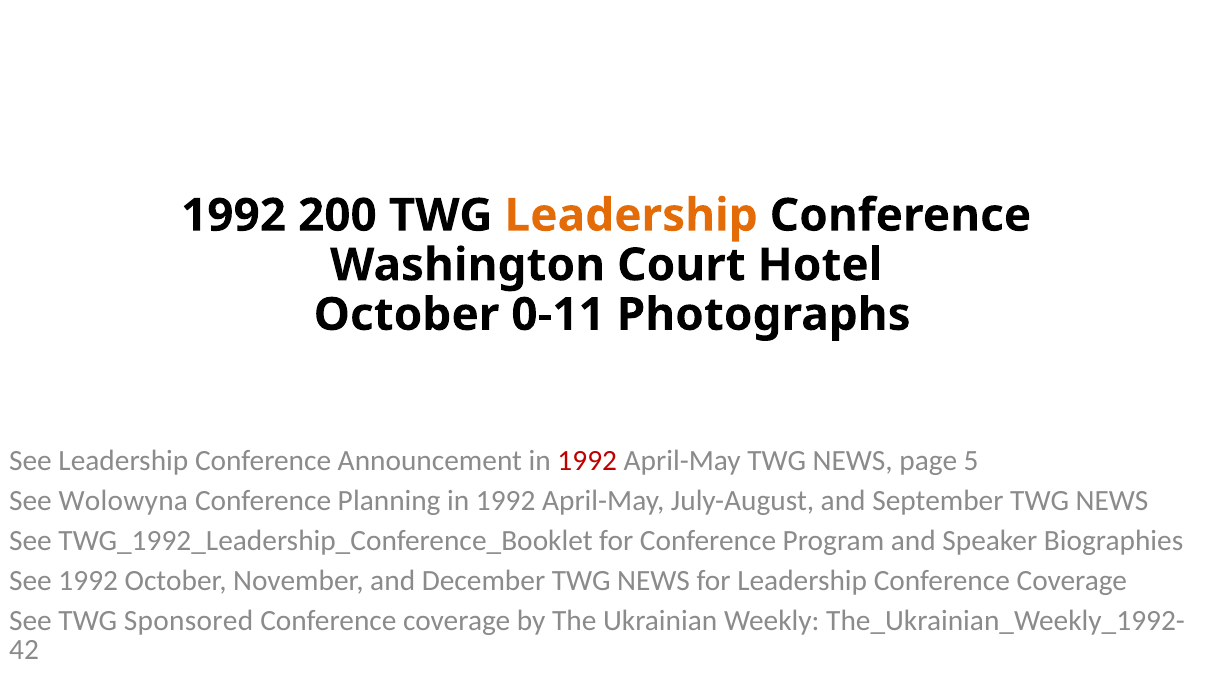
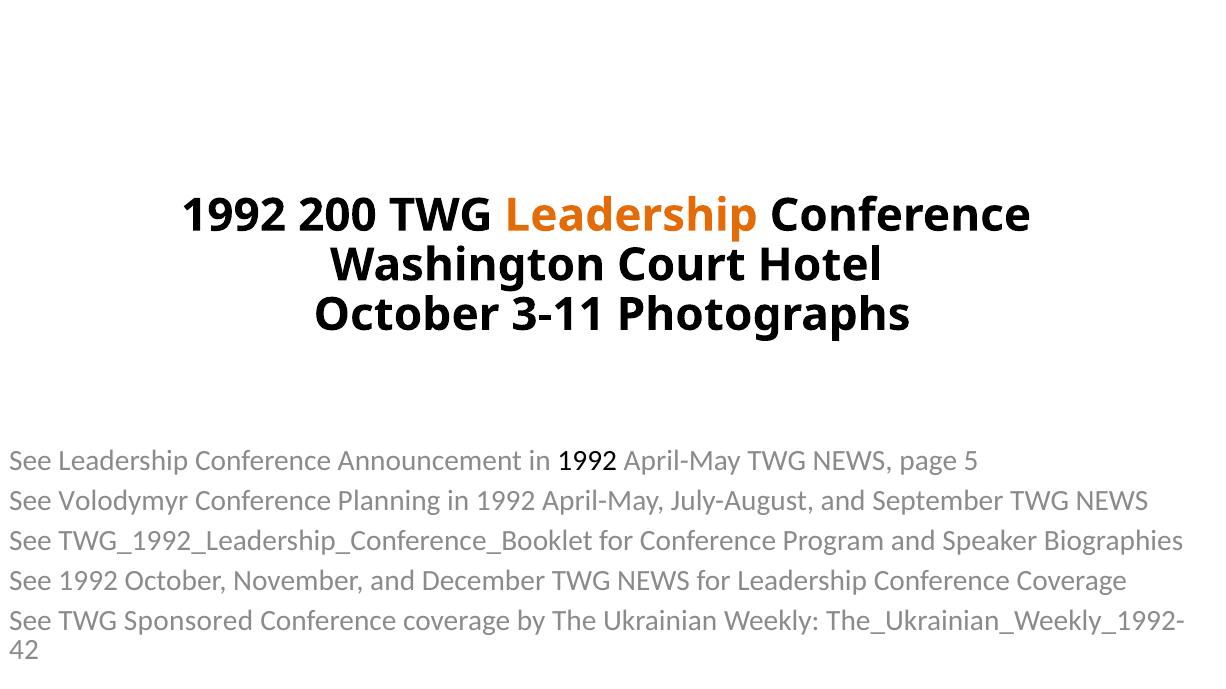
0-11: 0-11 -> 3-11
1992 at (587, 462) colour: red -> black
Wolowyna: Wolowyna -> Volodymyr
